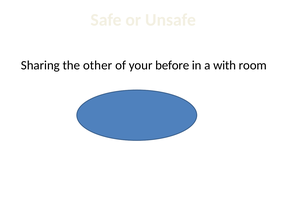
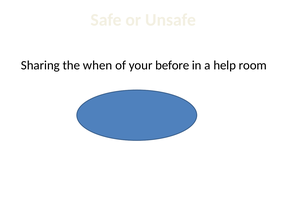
other: other -> when
with: with -> help
